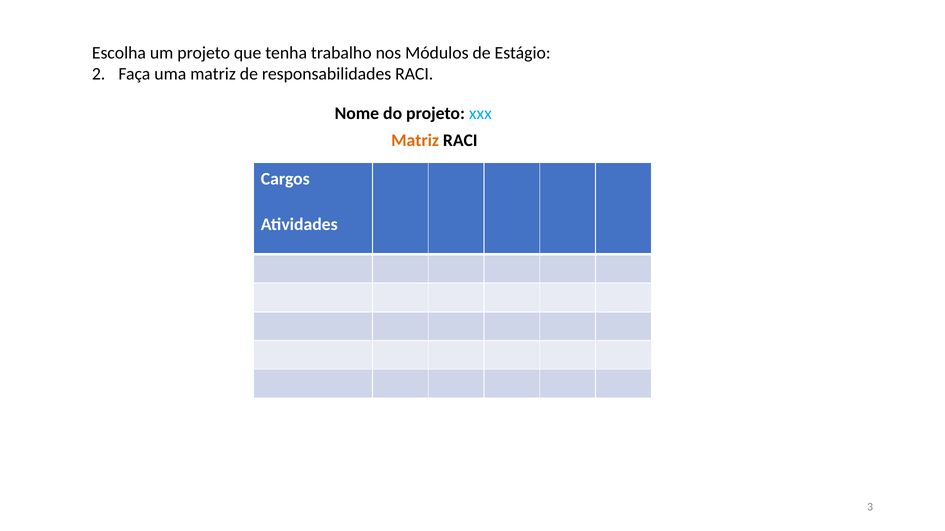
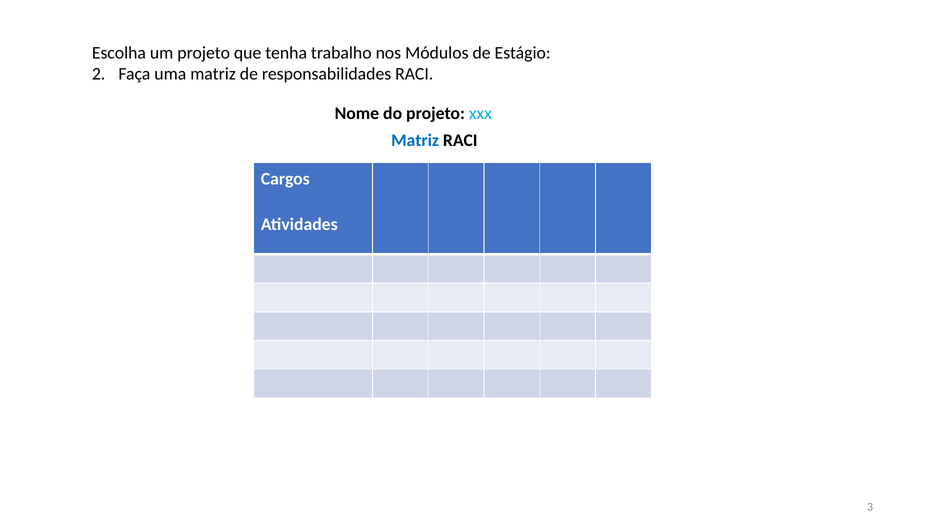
Matriz at (415, 141) colour: orange -> blue
